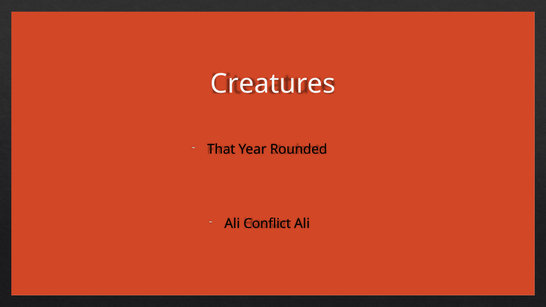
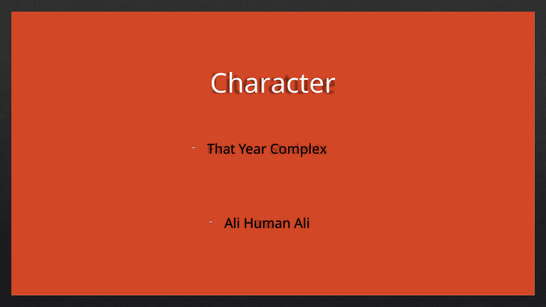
Creatures: Creatures -> Character
Rounded: Rounded -> Complex
Conflict: Conflict -> Human
